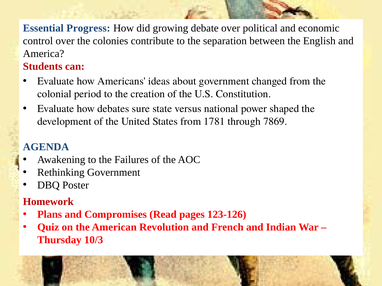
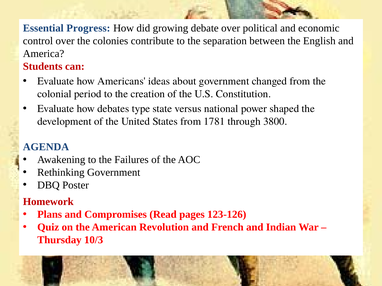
sure: sure -> type
7869: 7869 -> 3800
